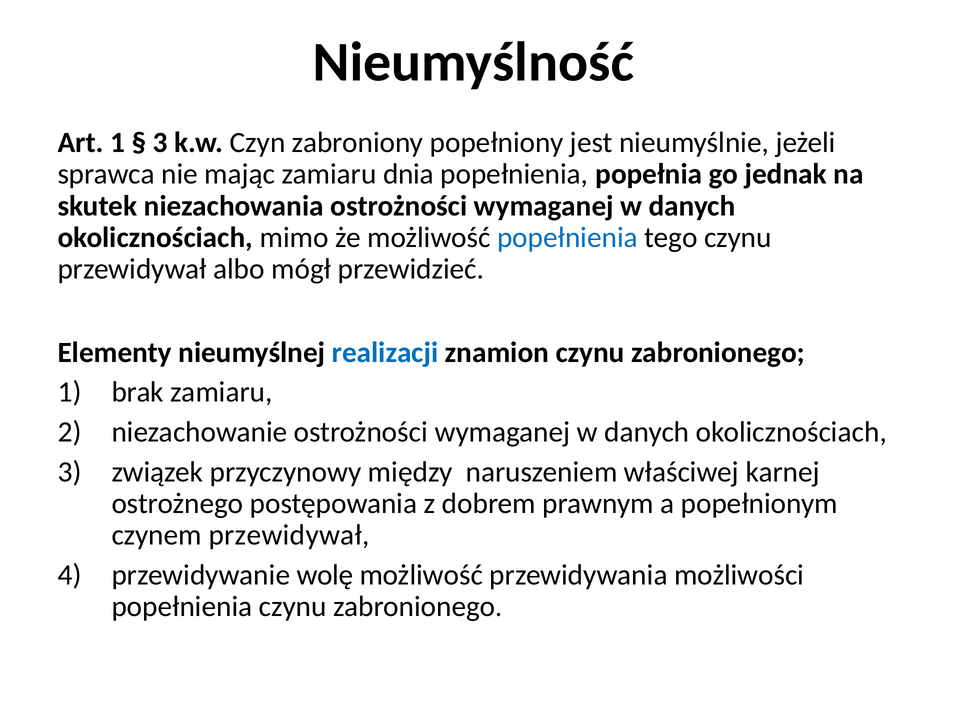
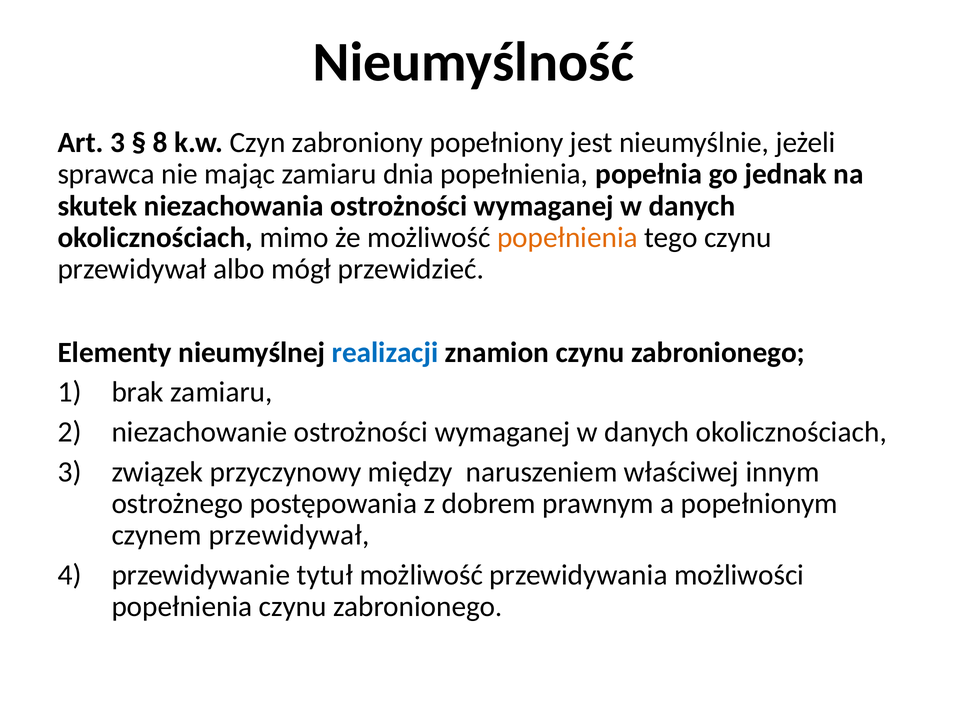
Art 1: 1 -> 3
3 at (160, 143): 3 -> 8
popełnienia at (567, 238) colour: blue -> orange
karnej: karnej -> innym
wolę: wolę -> tytuł
